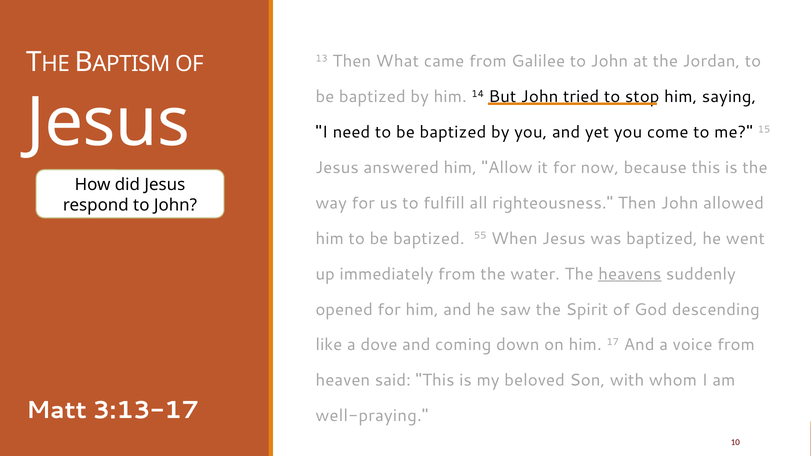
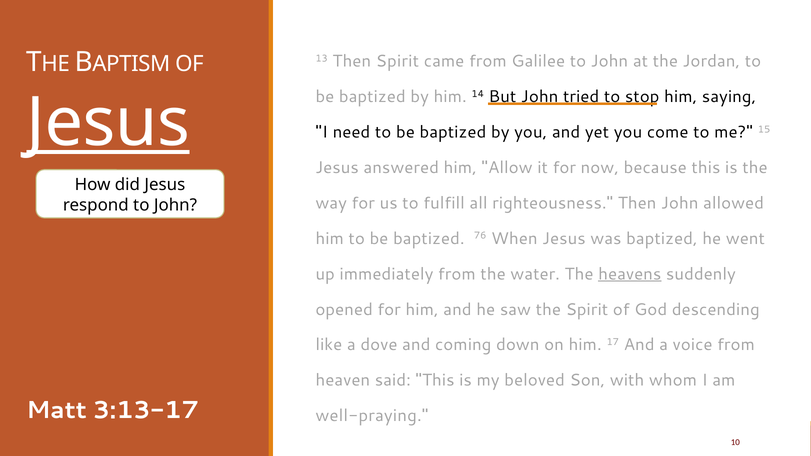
Then What: What -> Spirit
Jesus at (108, 123) underline: none -> present
55: 55 -> 76
